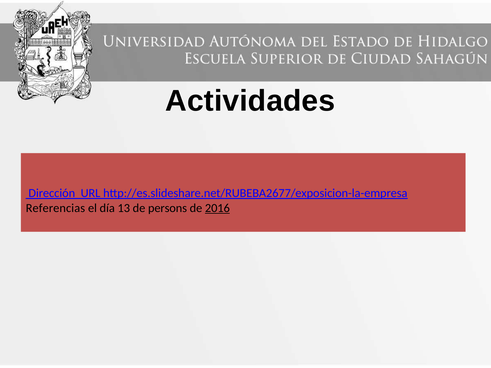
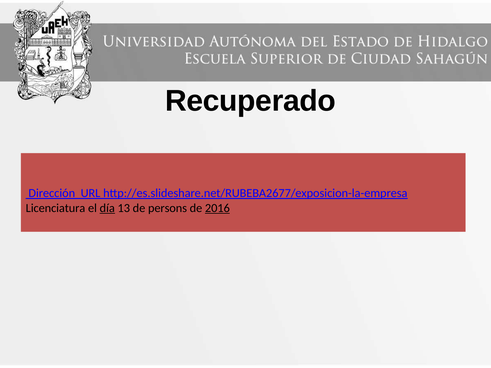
Actividades: Actividades -> Recuperado
Referencias: Referencias -> Licenciatura
día underline: none -> present
